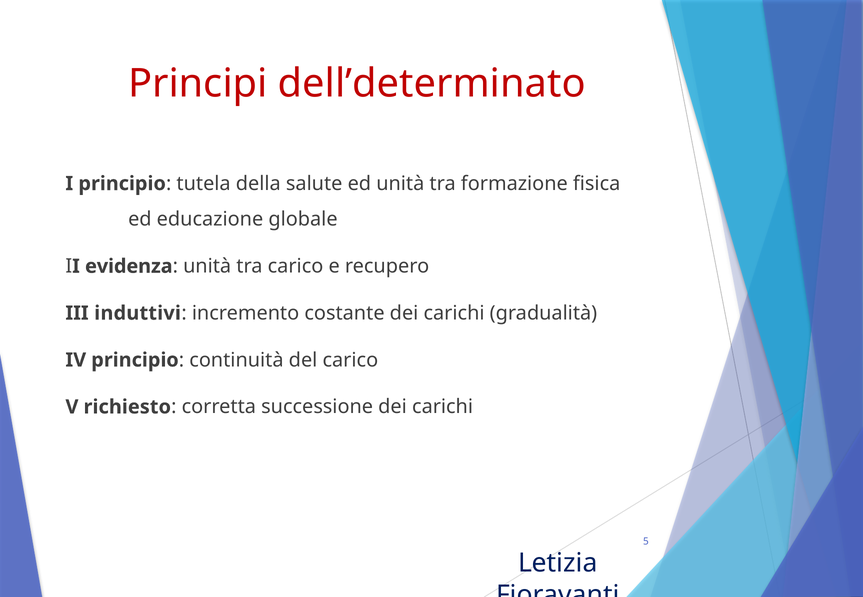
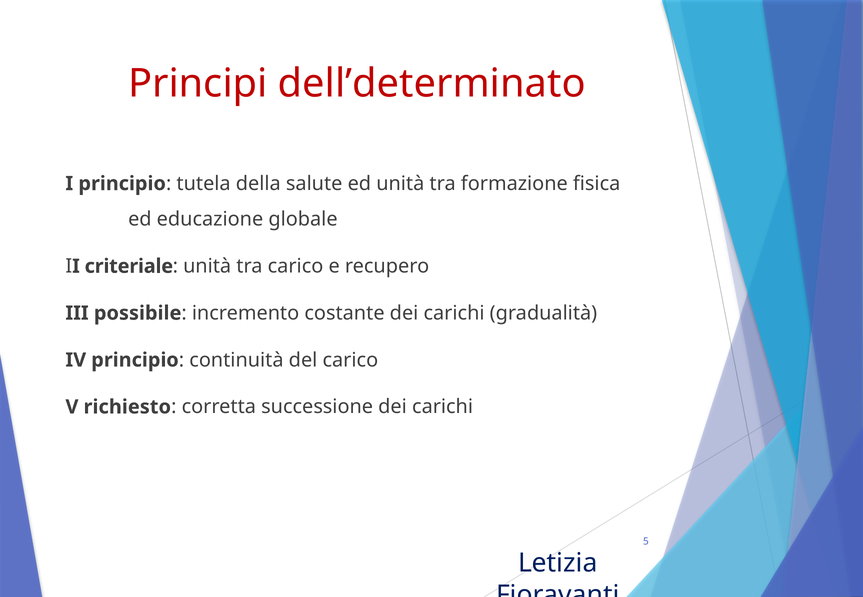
evidenza: evidenza -> criteriale
induttivi: induttivi -> possibile
